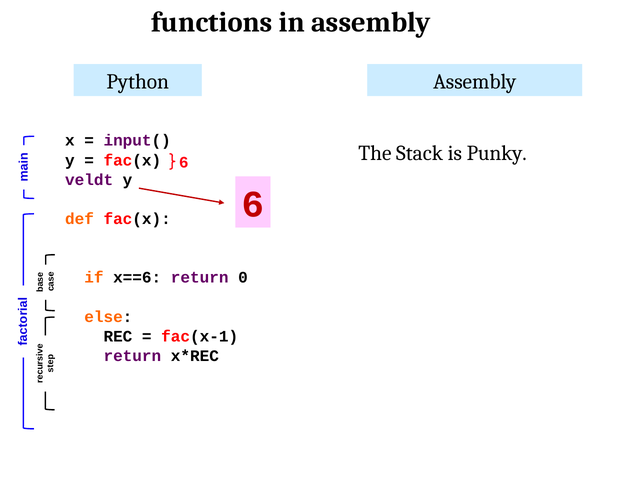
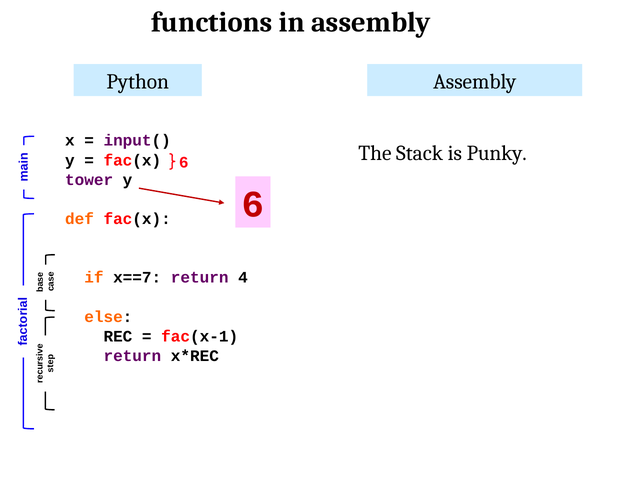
veldt: veldt -> tower
x==6: x==6 -> x==7
0: 0 -> 4
